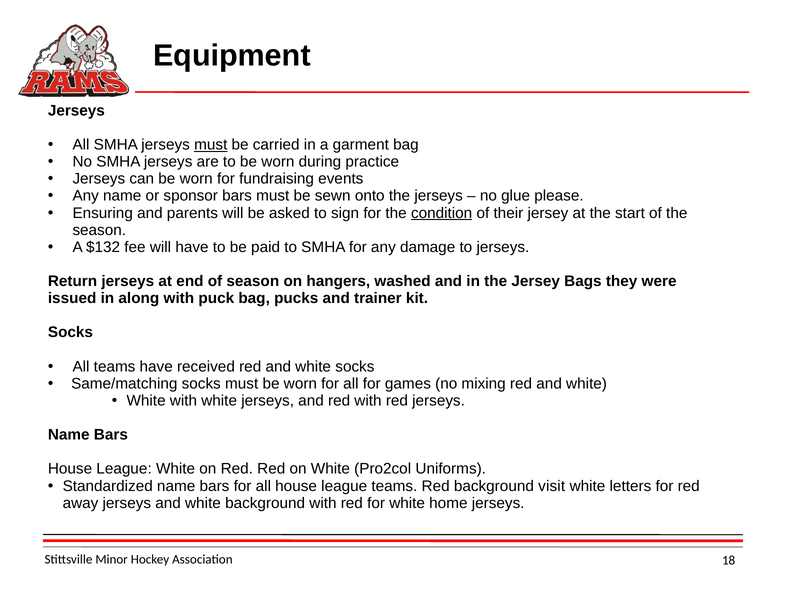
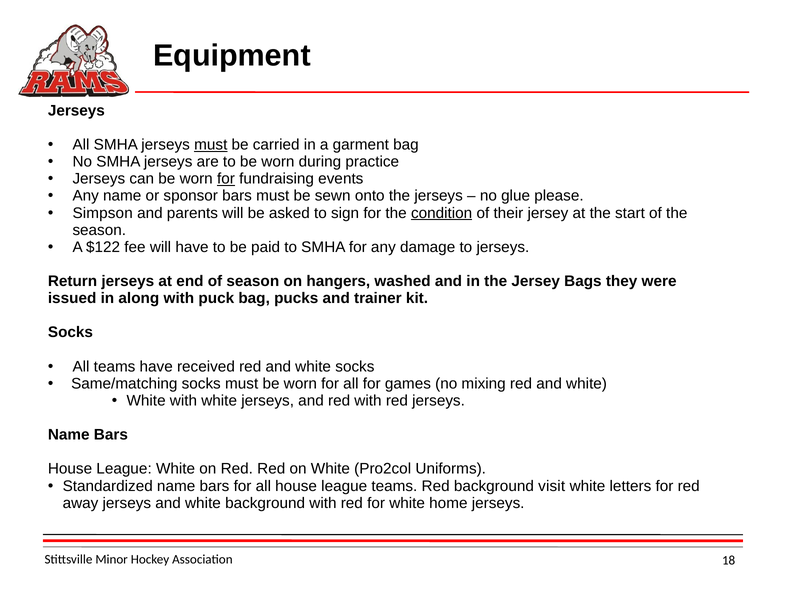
for at (226, 179) underline: none -> present
Ensuring: Ensuring -> Simpson
$132: $132 -> $122
